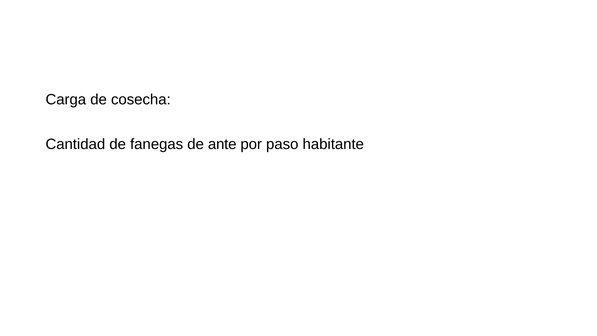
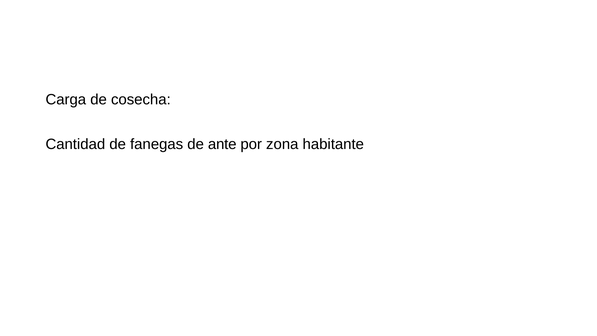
paso: paso -> zona
